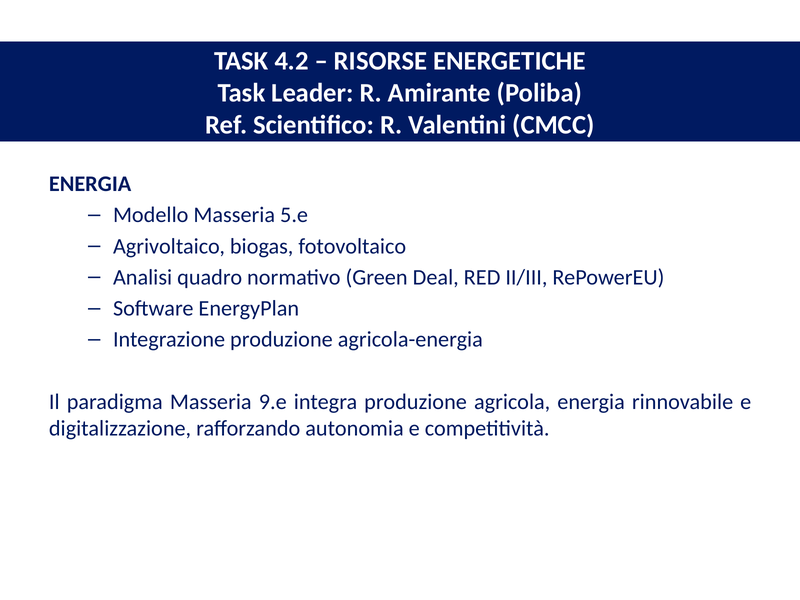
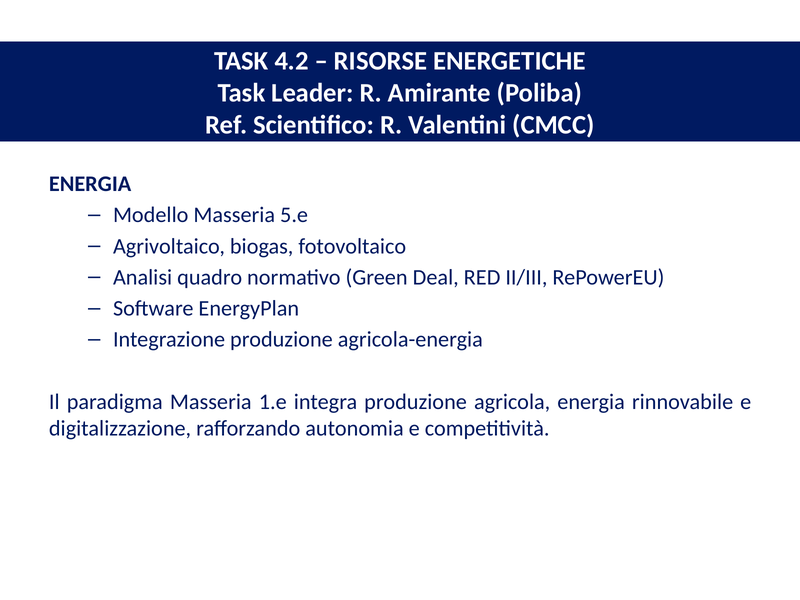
9.e: 9.e -> 1.e
